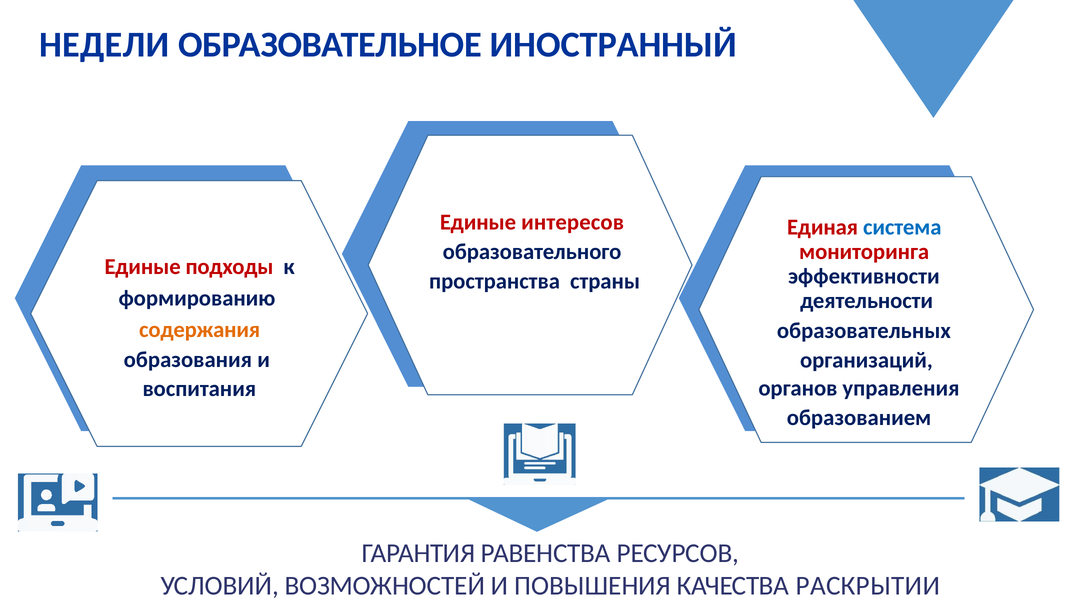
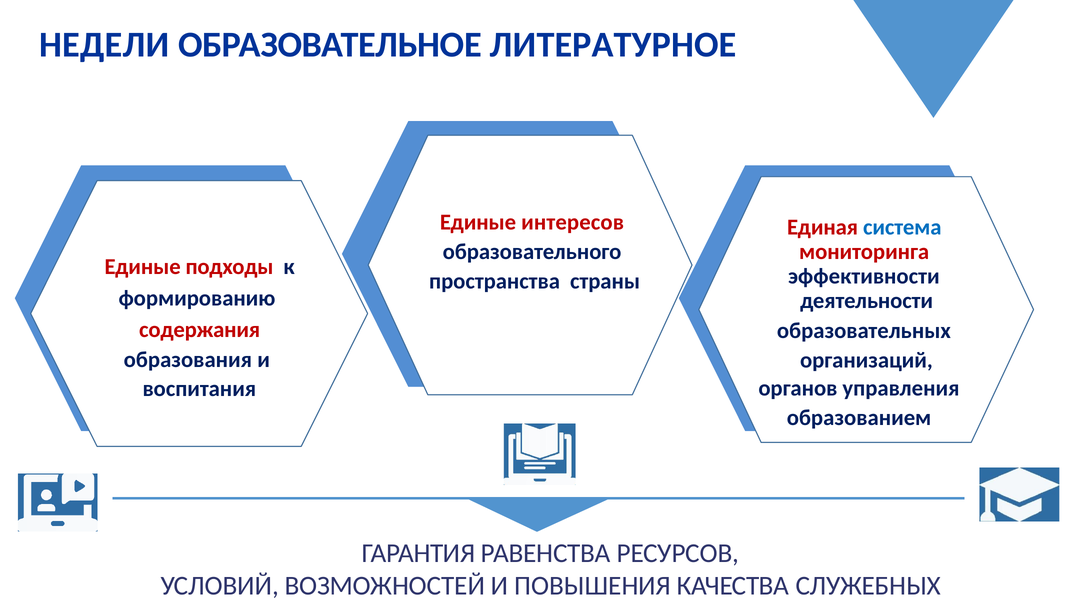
ИНОСТРАННЫЙ: ИНОСТРАННЫЙ -> ЛИТЕРАТУРНОЕ
содержания colour: orange -> red
РАСКРЫТИИ: РАСКРЫТИИ -> СЛУЖЕБНЫХ
